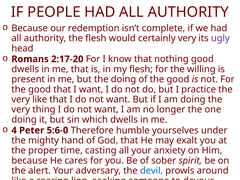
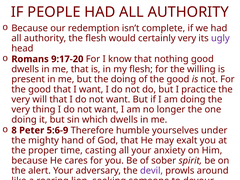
2:17-20: 2:17-20 -> 9:17-20
very like: like -> will
4: 4 -> 8
5:6-0: 5:6-0 -> 5:6-9
devil colour: blue -> purple
